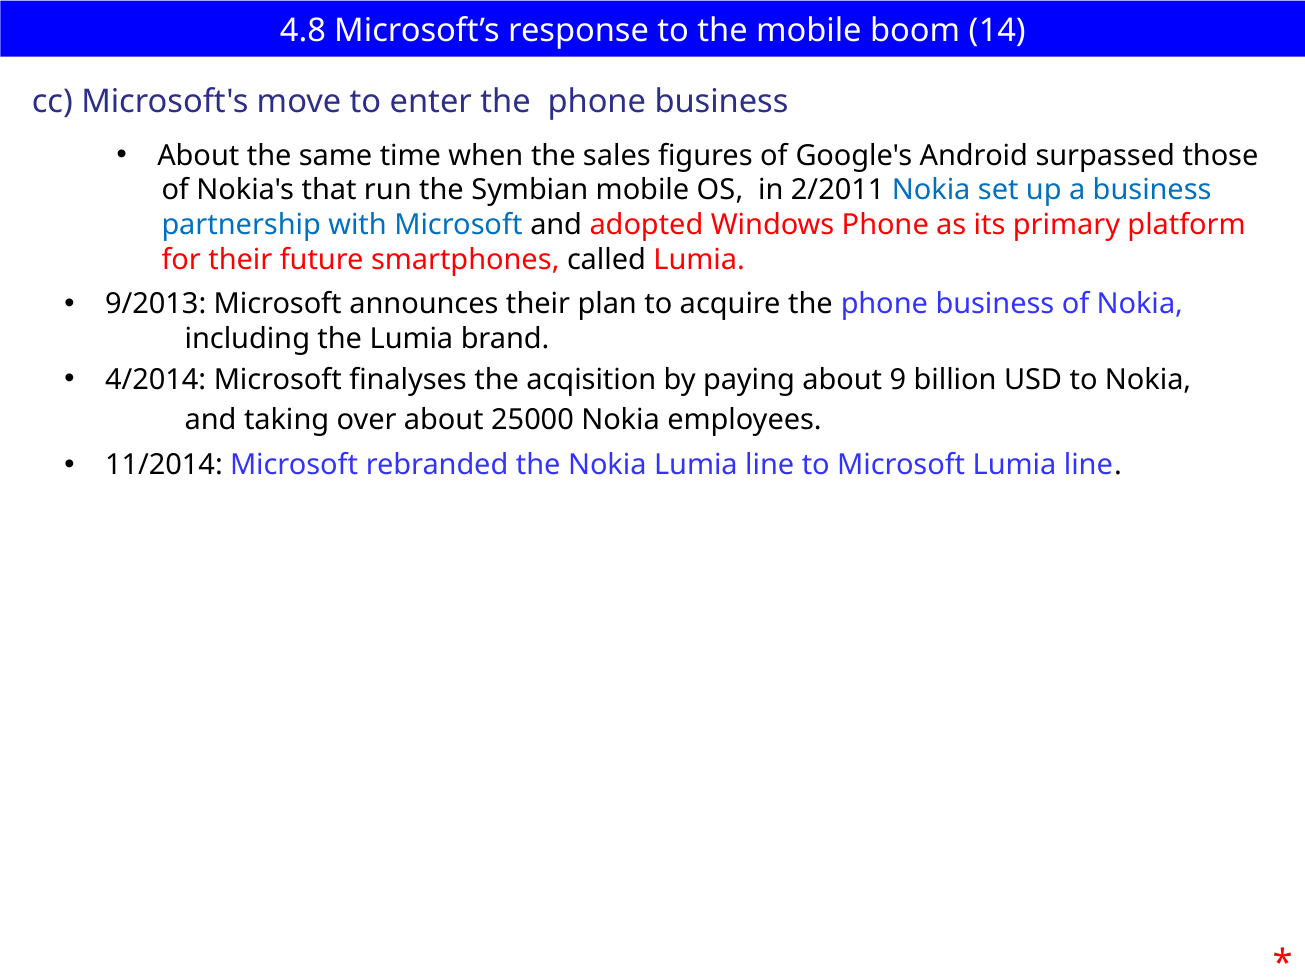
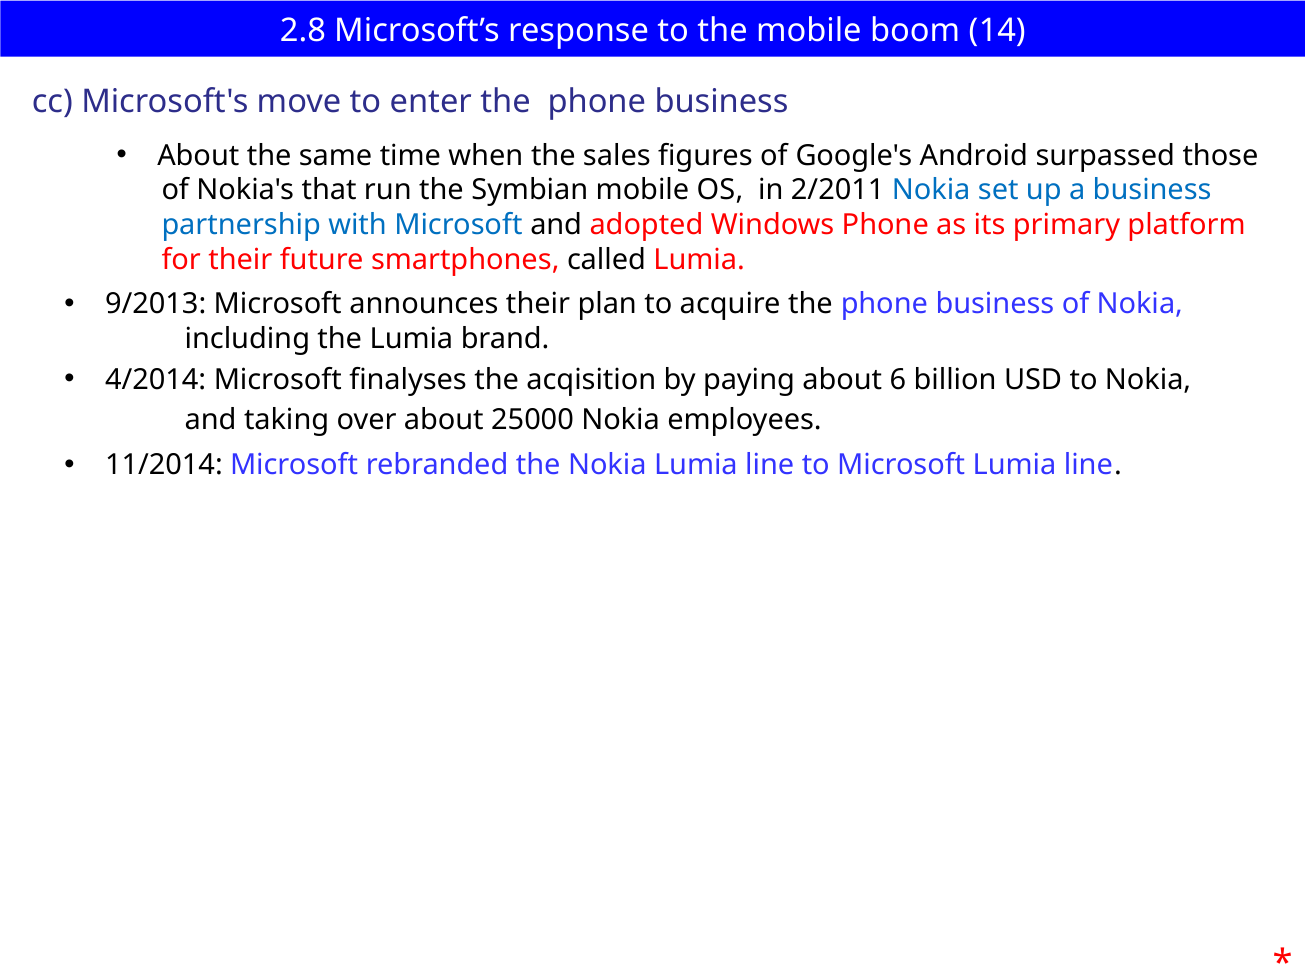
4.8: 4.8 -> 2.8
9: 9 -> 6
